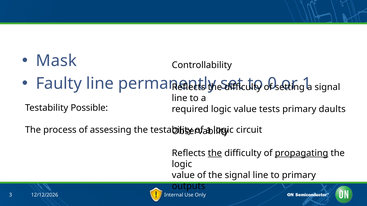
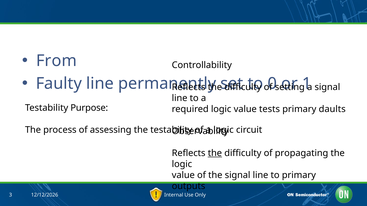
Mask: Mask -> From
Possible: Possible -> Purpose
propagating underline: present -> none
